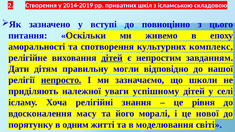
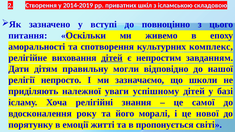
непросто underline: present -> none
селі: селі -> базі
рівня: рівня -> самої
масу: масу -> року
одним: одним -> емоції
моделювання: моделювання -> пропонується
